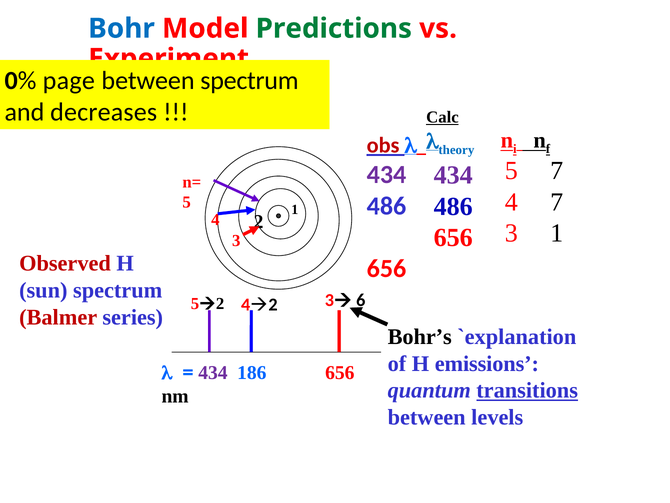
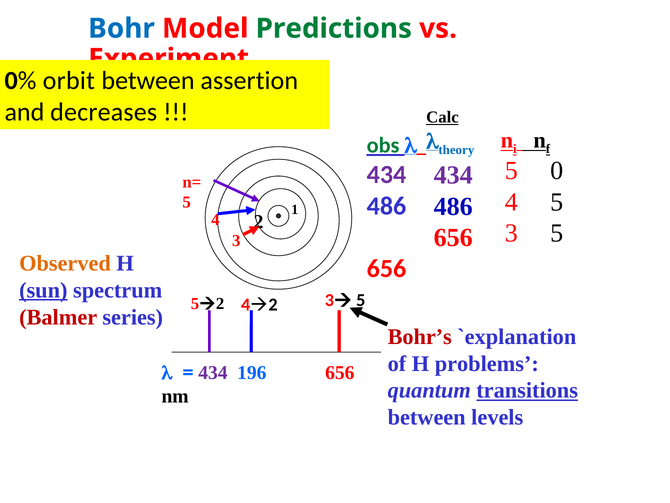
page: page -> orbit
spectrum at (249, 81): spectrum -> assertion
obs colour: red -> green
5 7: 7 -> 0
4 7: 7 -> 5
3 1: 1 -> 5
Observed colour: red -> orange
sun underline: none -> present
3 6: 6 -> 5
Bohr’s colour: black -> red
emissions: emissions -> problems
186: 186 -> 196
